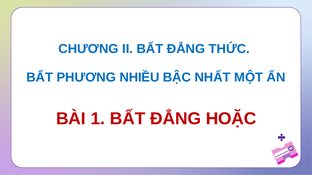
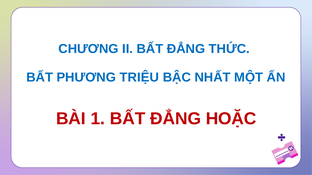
NHIỀU: NHIỀU -> TRIỆU
